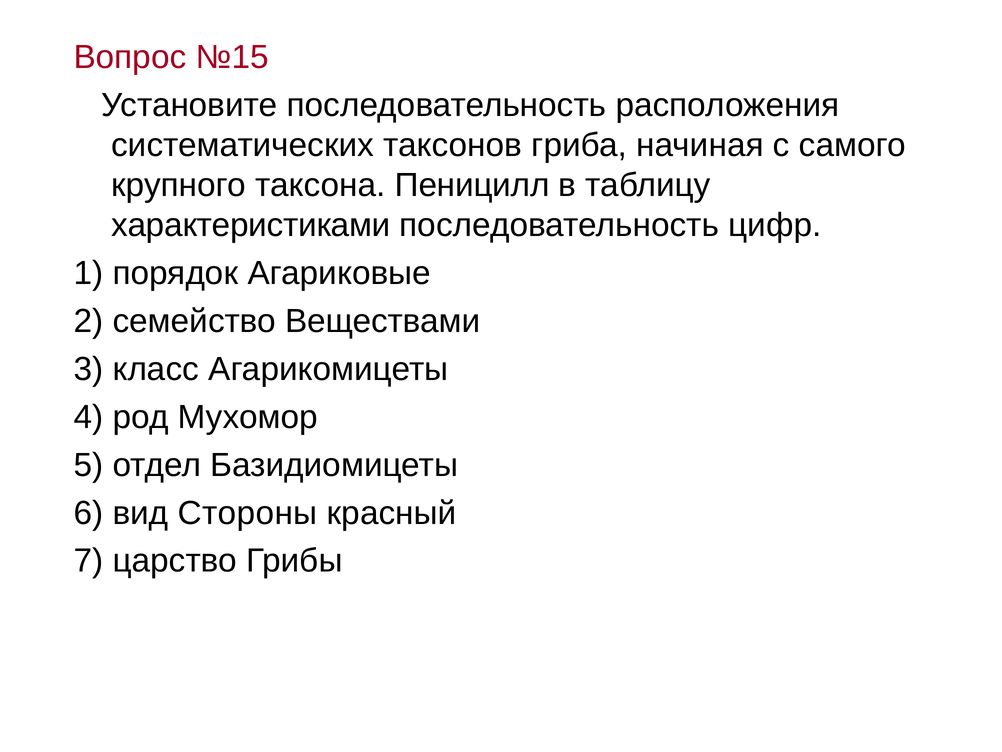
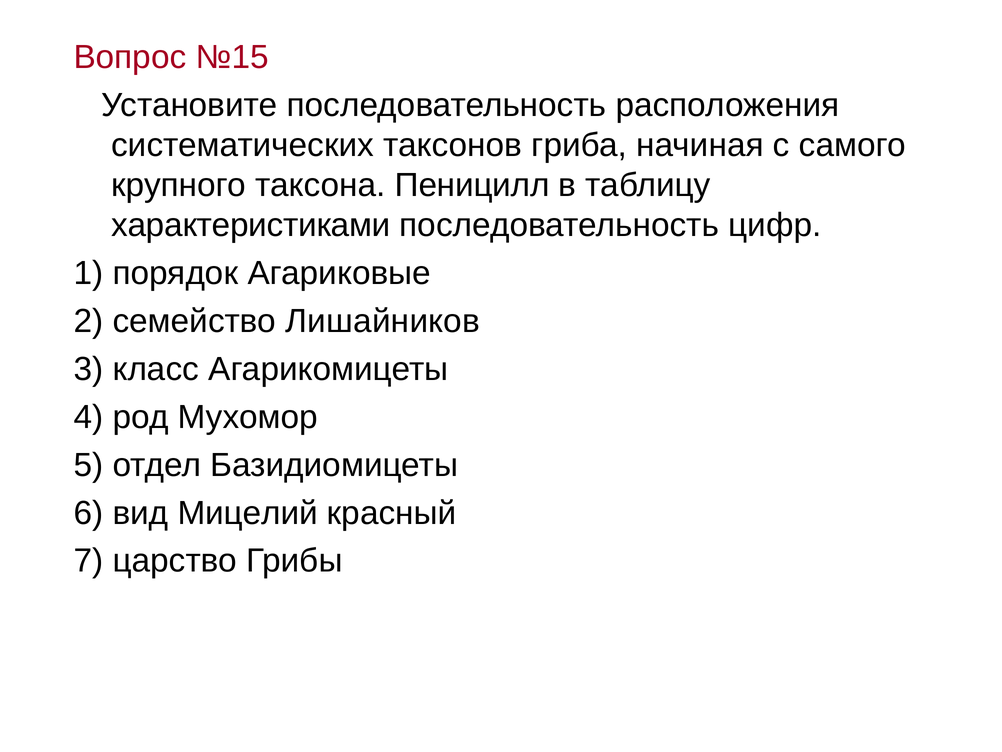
Веществами: Веществами -> Лишайников
Стороны: Стороны -> Мицелий
